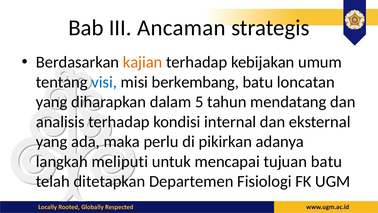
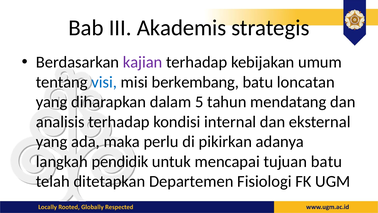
Ancaman: Ancaman -> Akademis
kajian colour: orange -> purple
meliputi: meliputi -> pendidik
